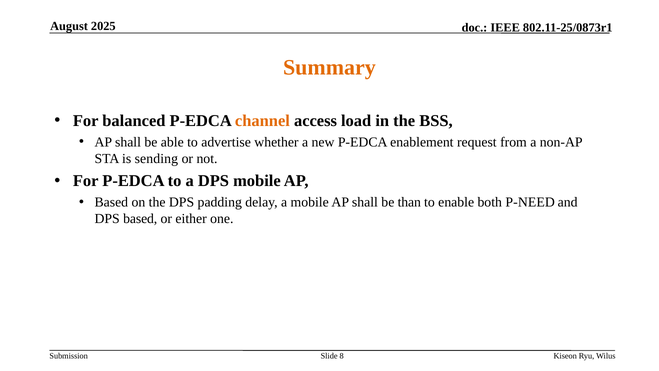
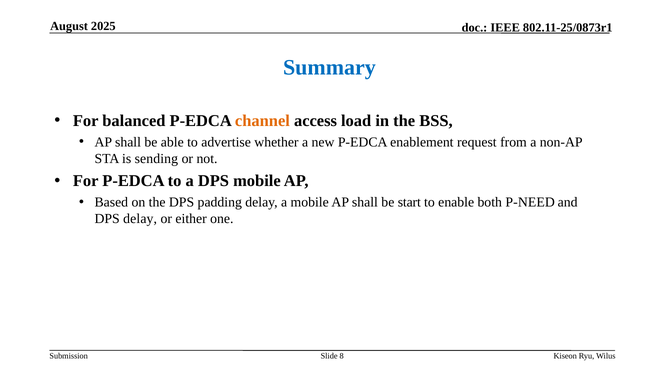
Summary colour: orange -> blue
than: than -> start
DPS based: based -> delay
